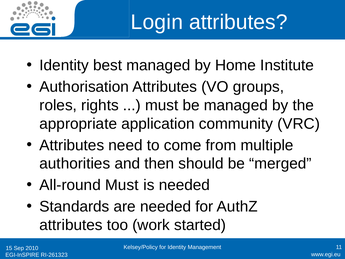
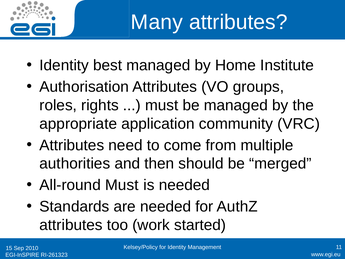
Login: Login -> Many
